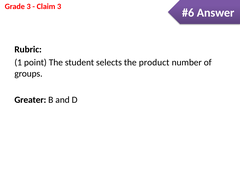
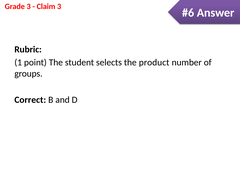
Greater: Greater -> Correct
